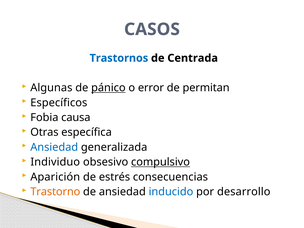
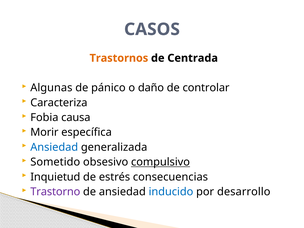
Trastornos colour: blue -> orange
pánico underline: present -> none
error: error -> daño
permitan: permitan -> controlar
Específicos: Específicos -> Caracteriza
Otras: Otras -> Morir
Individuo: Individuo -> Sometido
Aparición: Aparición -> Inquietud
Trastorno colour: orange -> purple
